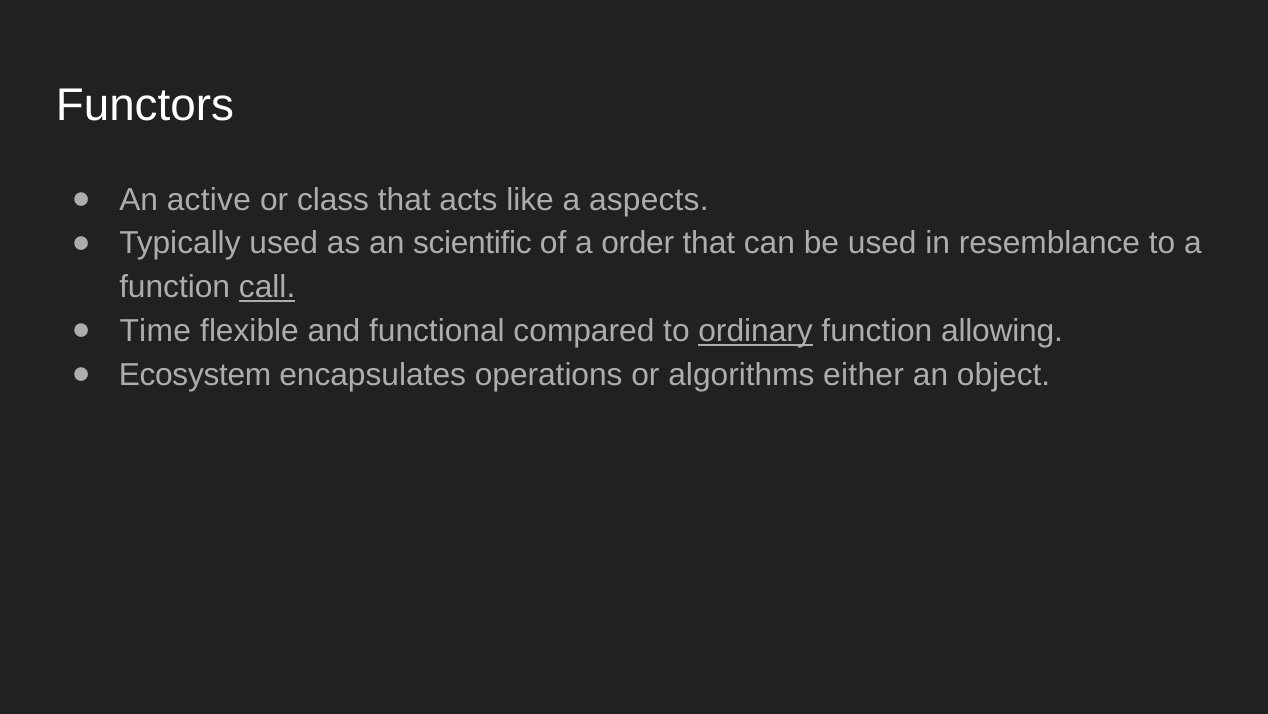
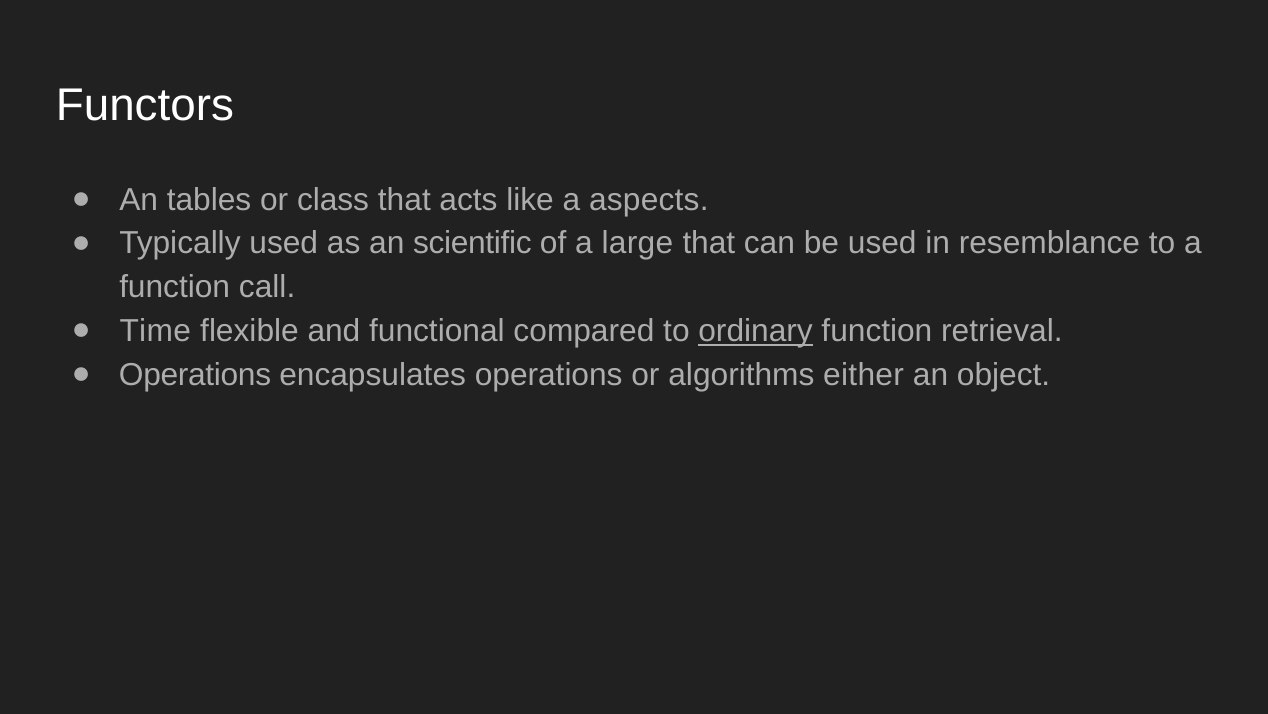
active: active -> tables
order: order -> large
call underline: present -> none
allowing: allowing -> retrieval
Ecosystem at (195, 374): Ecosystem -> Operations
